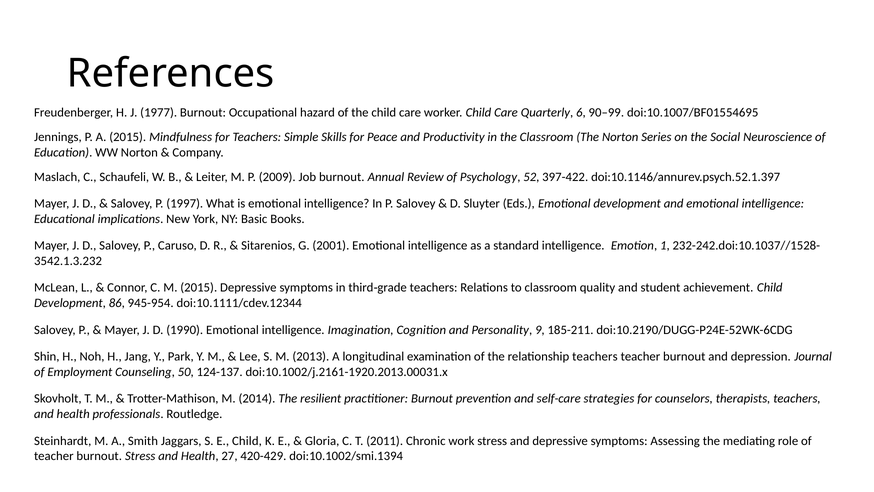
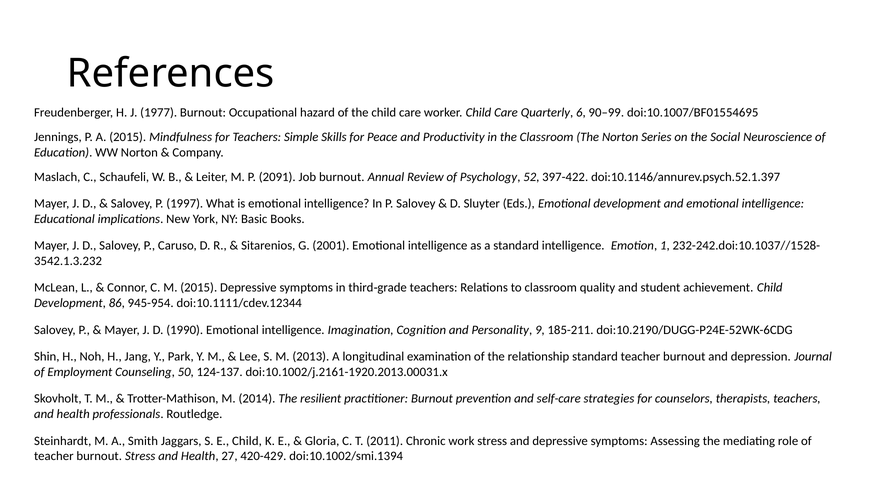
2009: 2009 -> 2091
relationship teachers: teachers -> standard
